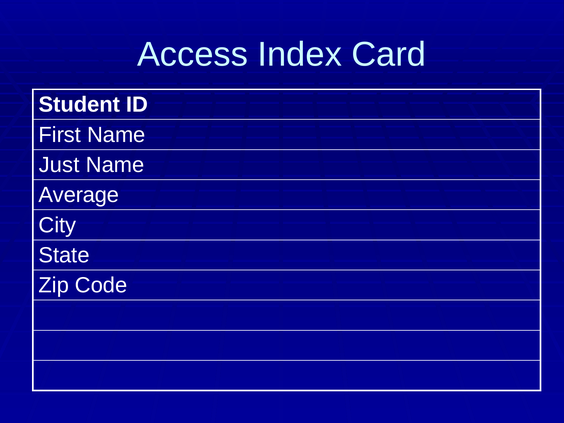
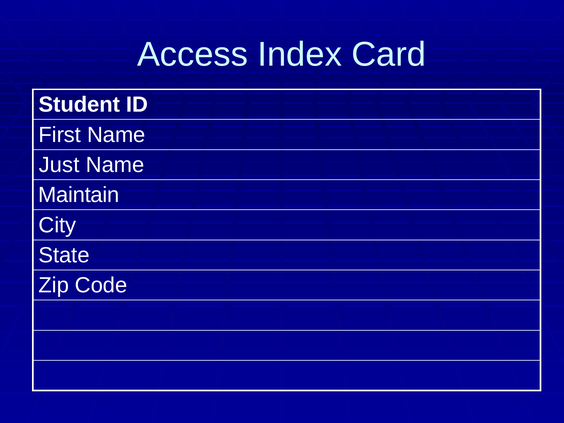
Average: Average -> Maintain
